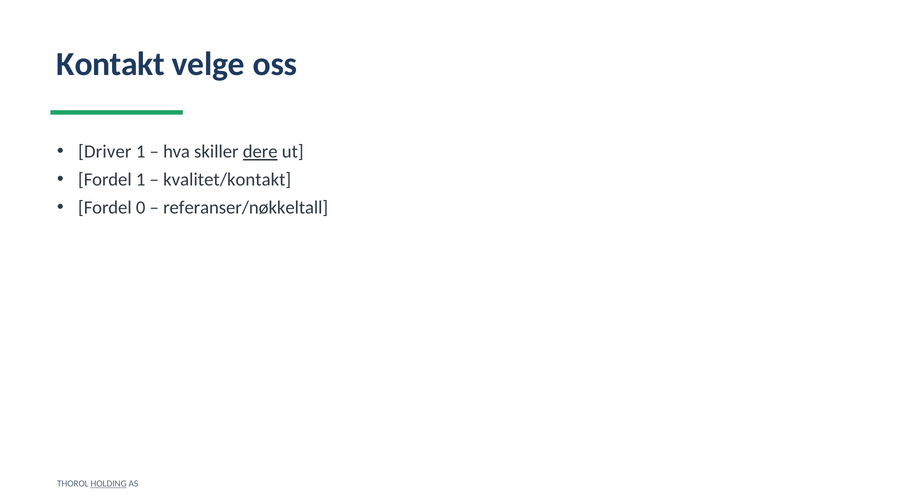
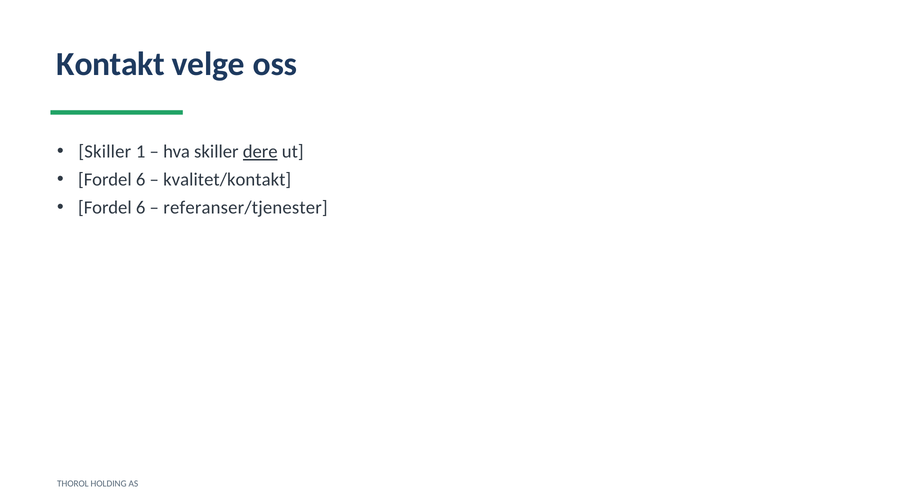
Driver at (105, 152): Driver -> Skiller
1 at (141, 180): 1 -> 6
0 at (141, 208): 0 -> 6
referanser/nøkkeltall: referanser/nøkkeltall -> referanser/tjenester
HOLDING underline: present -> none
